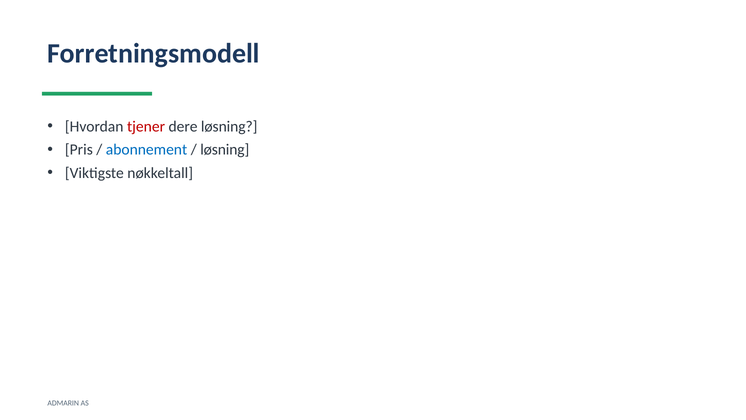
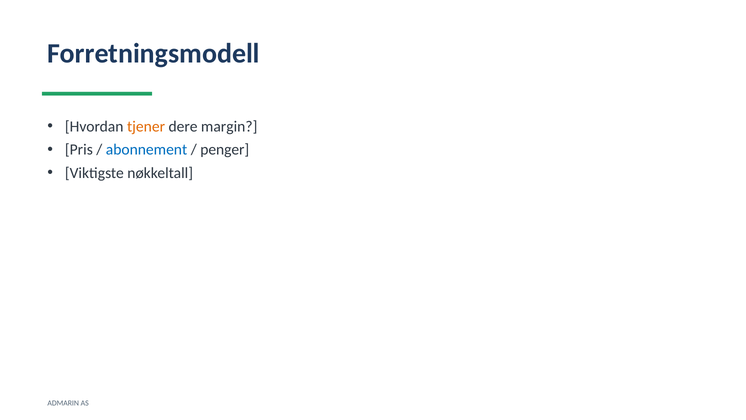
tjener colour: red -> orange
dere løsning: løsning -> margin
løsning at (225, 150): løsning -> penger
